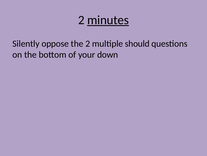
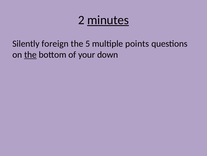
oppose: oppose -> foreign
the 2: 2 -> 5
should: should -> points
the at (30, 54) underline: none -> present
